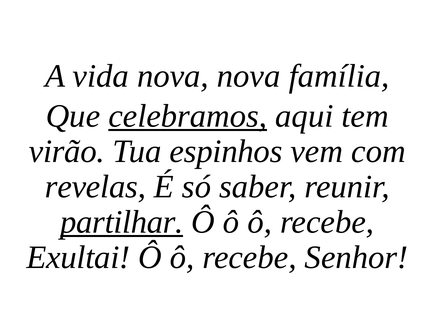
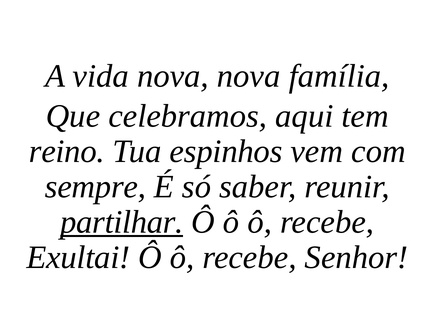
celebramos underline: present -> none
virão: virão -> reino
revelas: revelas -> sempre
